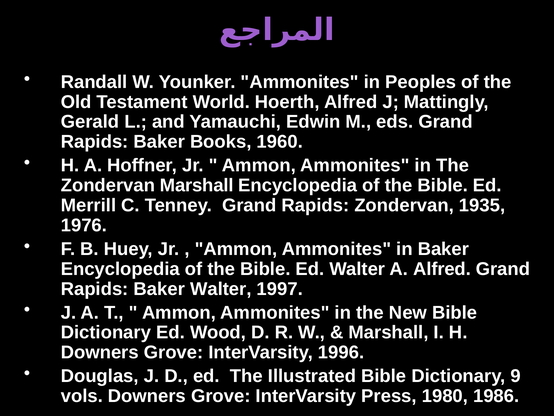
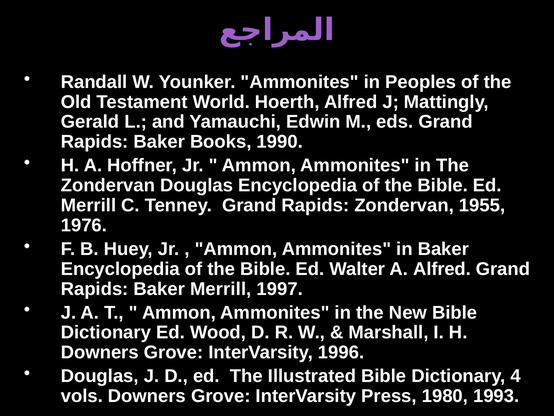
1960: 1960 -> 1990
Zondervan Marshall: Marshall -> Douglas
1935: 1935 -> 1955
Baker Walter: Walter -> Merrill
9: 9 -> 4
1986: 1986 -> 1993
